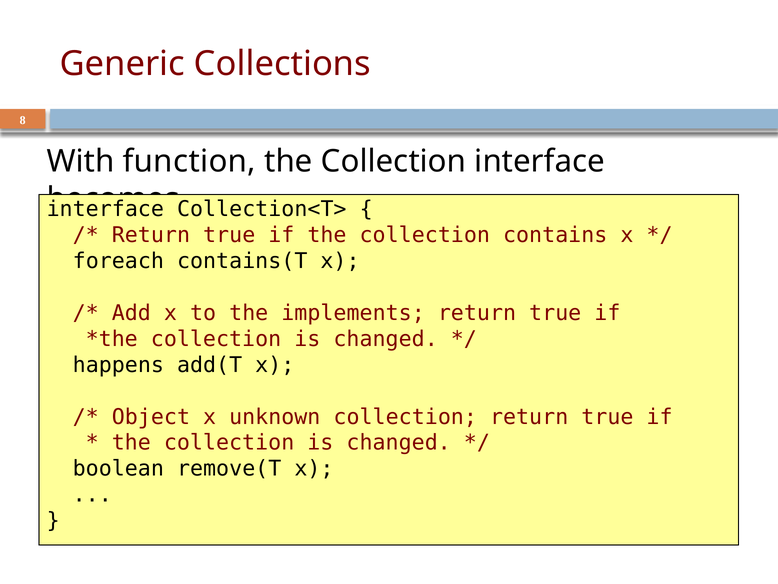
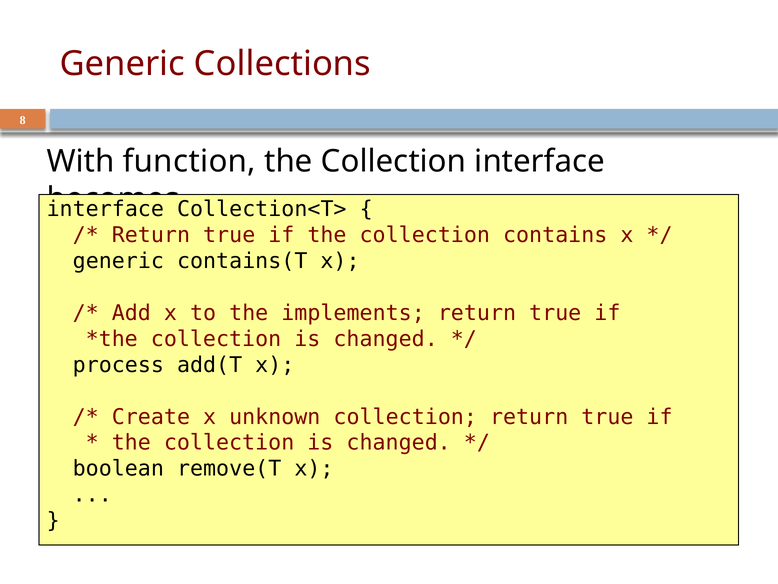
foreach at (118, 261): foreach -> generic
happens: happens -> process
Object: Object -> Create
